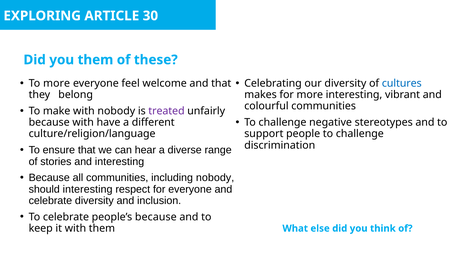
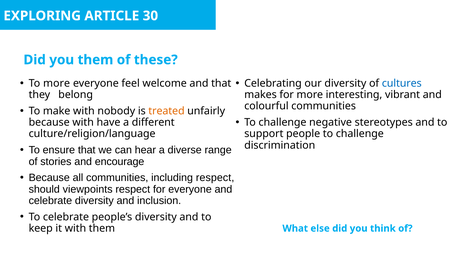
treated colour: purple -> orange
and interesting: interesting -> encourage
including nobody: nobody -> respect
should interesting: interesting -> viewpoints
people’s because: because -> diversity
